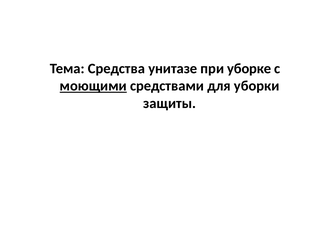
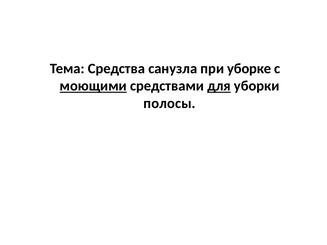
унитазе: унитазе -> санузла
для underline: none -> present
защиты: защиты -> полосы
